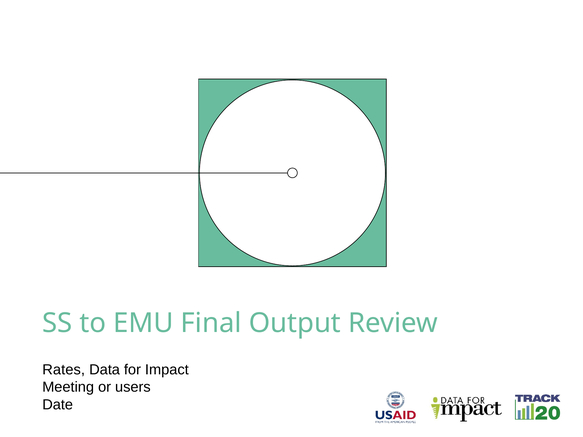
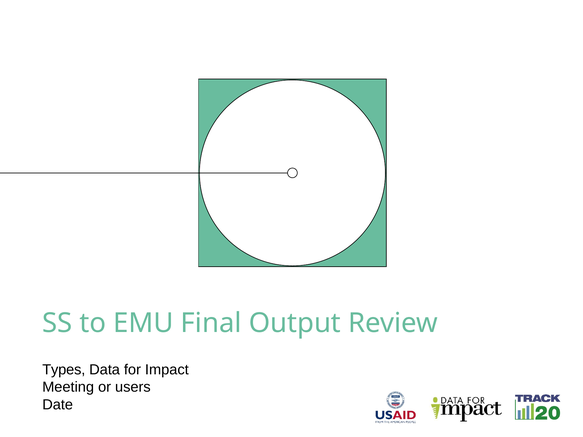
Rates: Rates -> Types
